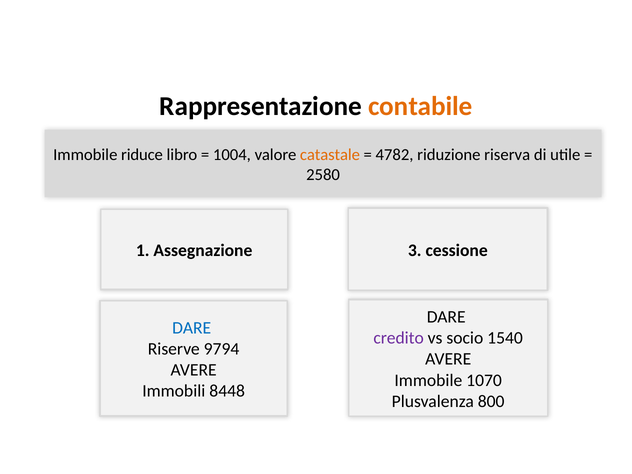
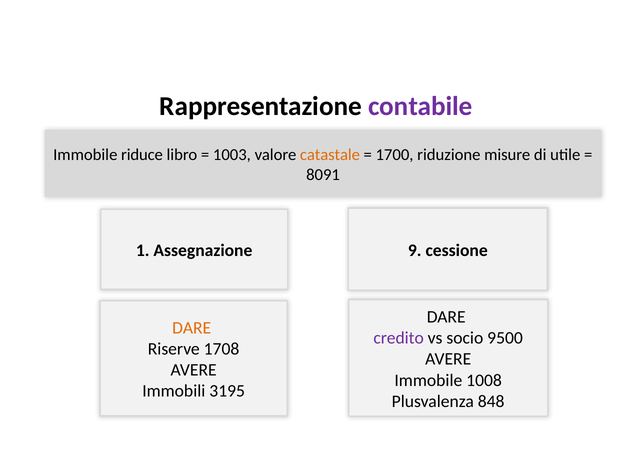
contabile colour: orange -> purple
1004: 1004 -> 1003
4782: 4782 -> 1700
riserva: riserva -> misure
2580: 2580 -> 8091
3: 3 -> 9
DARE at (192, 328) colour: blue -> orange
1540: 1540 -> 9500
9794: 9794 -> 1708
1070: 1070 -> 1008
8448: 8448 -> 3195
800: 800 -> 848
